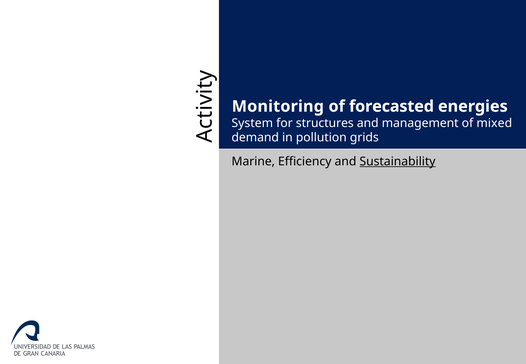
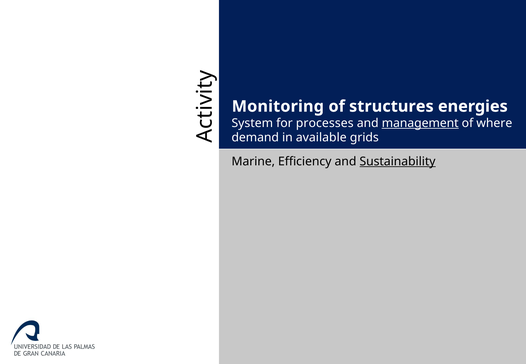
forecasted: forecasted -> structures
structures: structures -> processes
management underline: none -> present
mixed: mixed -> where
pollution: pollution -> available
